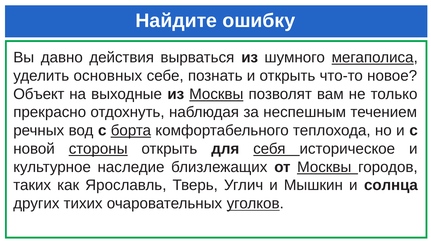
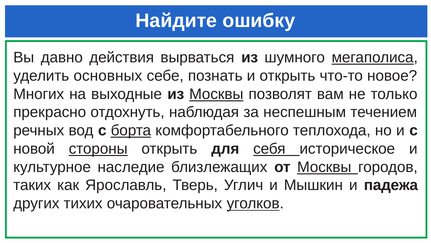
Объект: Объект -> Многих
солнца: солнца -> падежа
